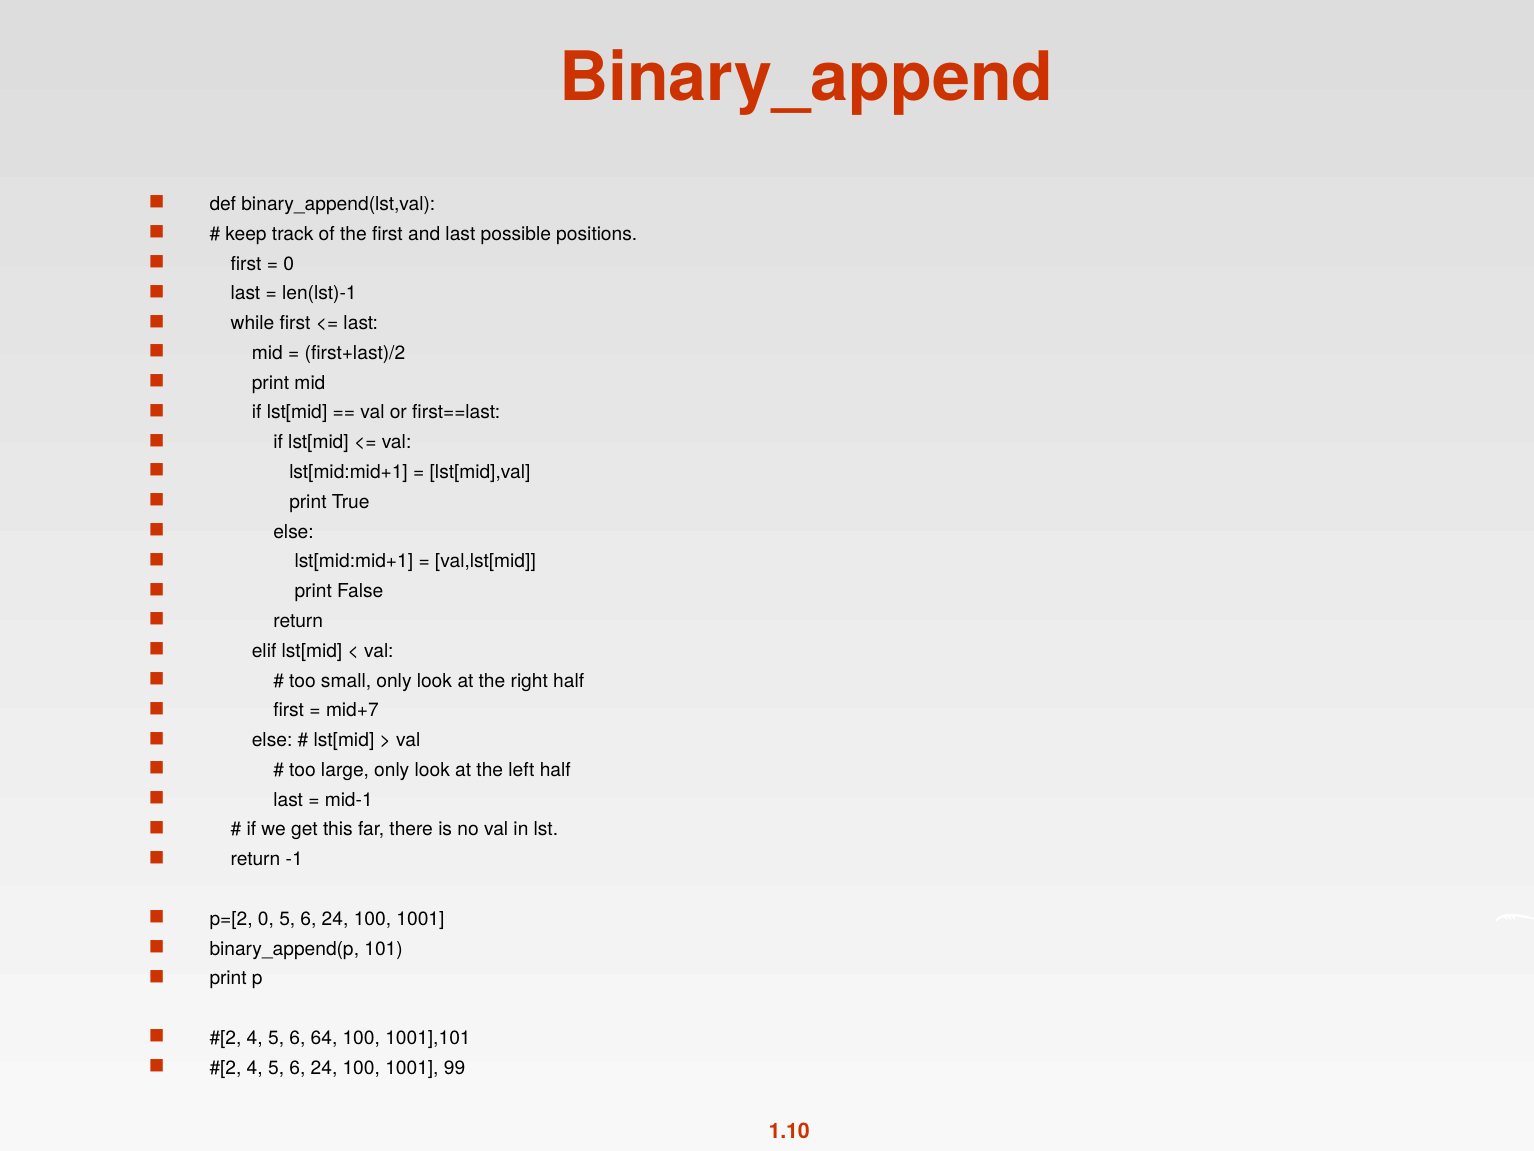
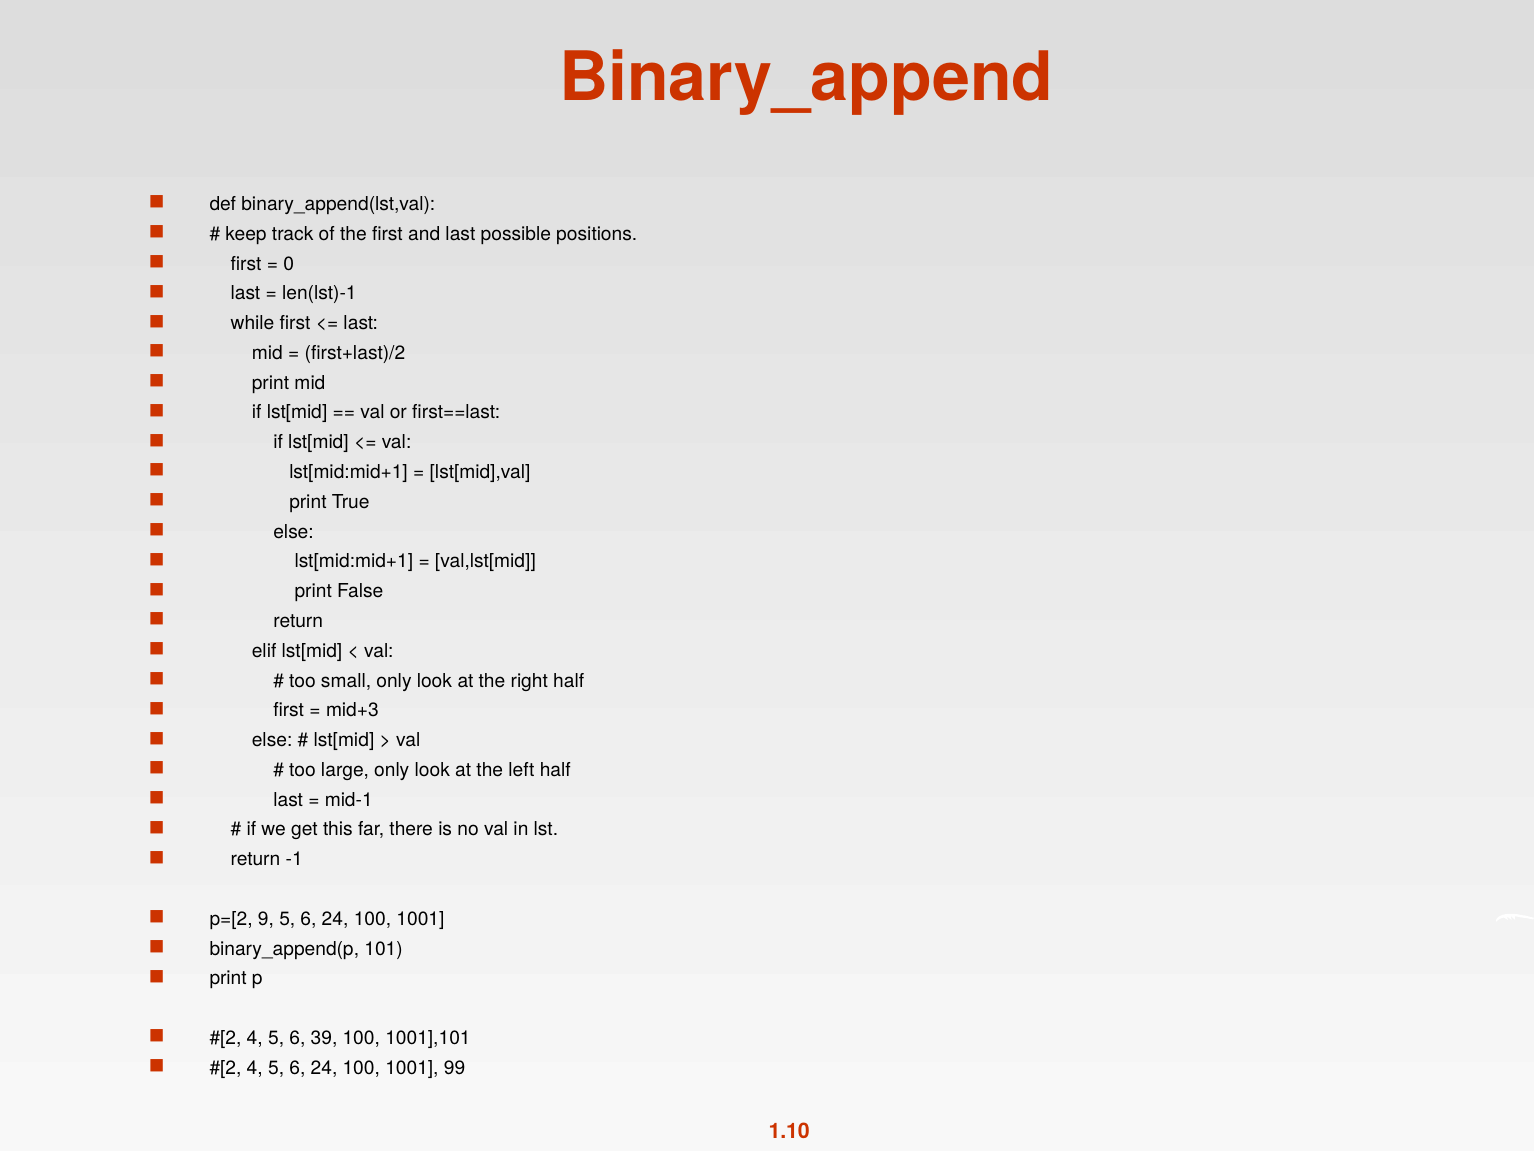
mid+7: mid+7 -> mid+3
p=[2 0: 0 -> 9
64: 64 -> 39
